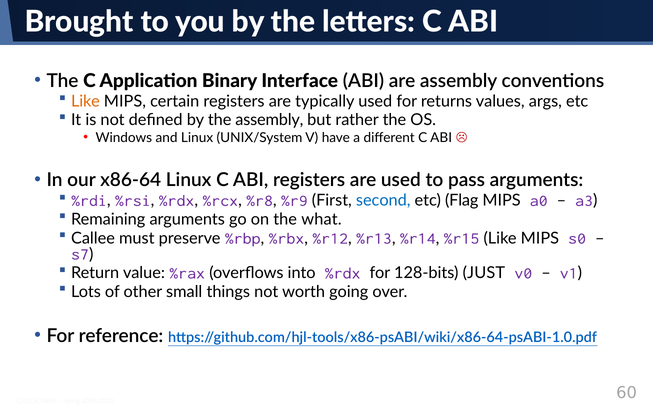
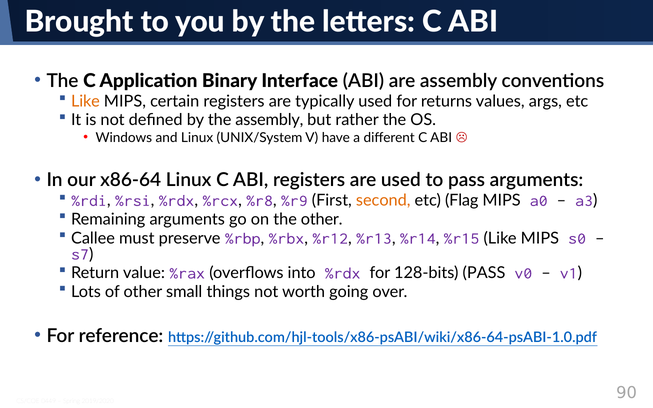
second colour: blue -> orange
the what: what -> other
128-bits JUST: JUST -> PASS
60: 60 -> 90
